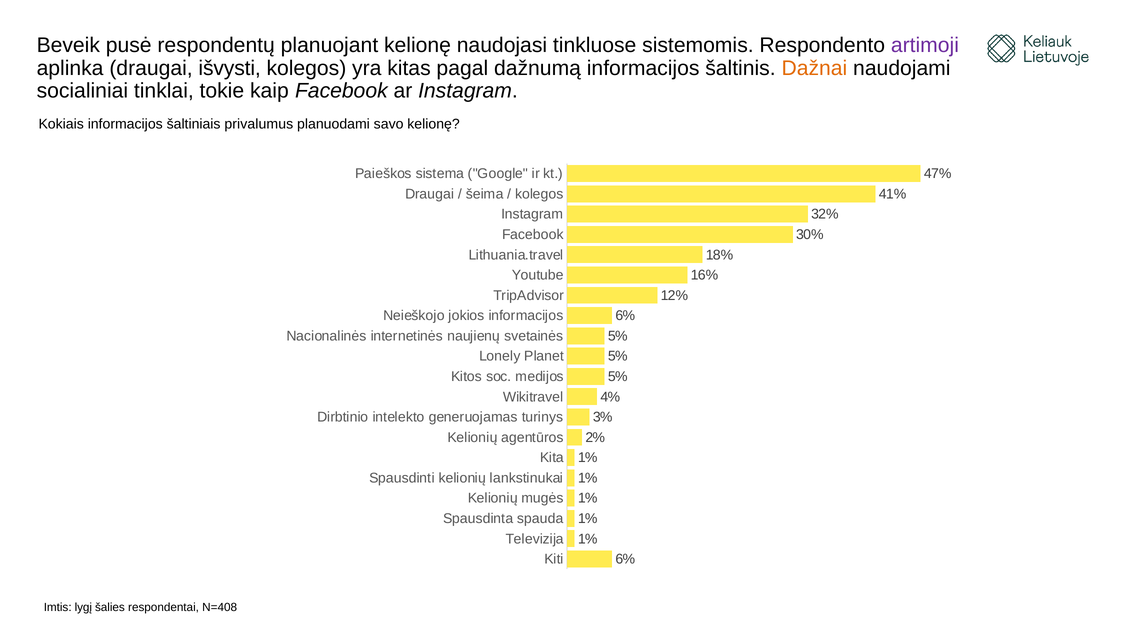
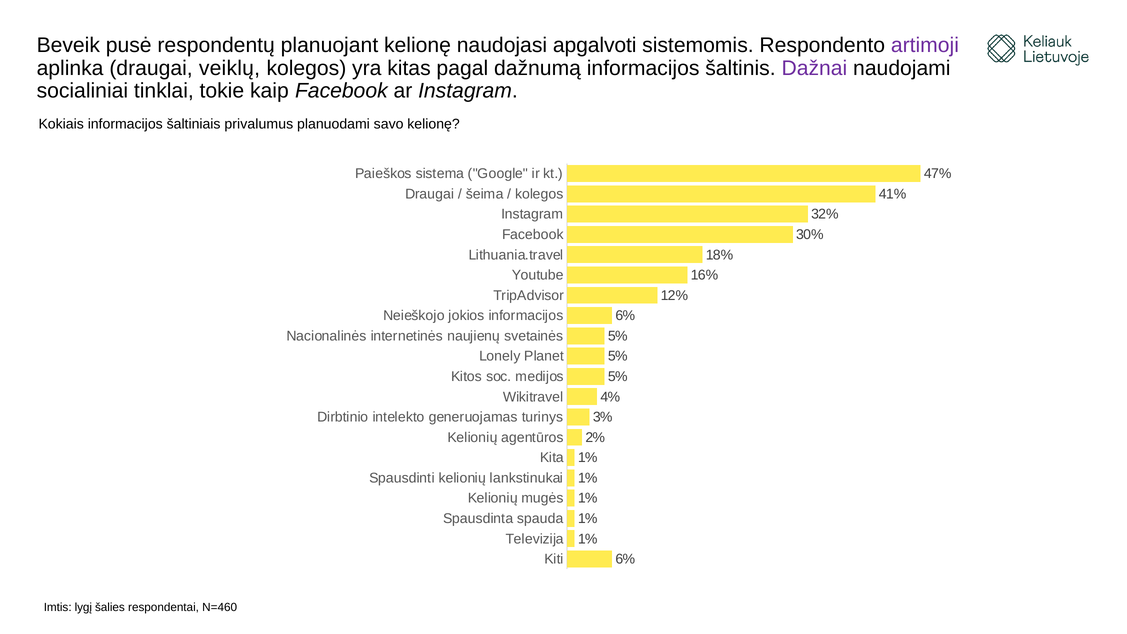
tinkluose: tinkluose -> apgalvoti
išvysti: išvysti -> veiklų
Dažnai colour: orange -> purple
N=408: N=408 -> N=460
